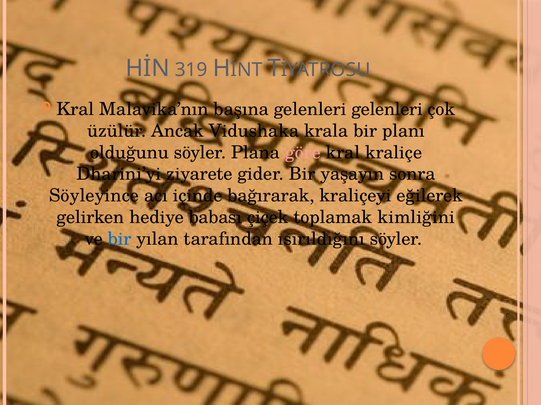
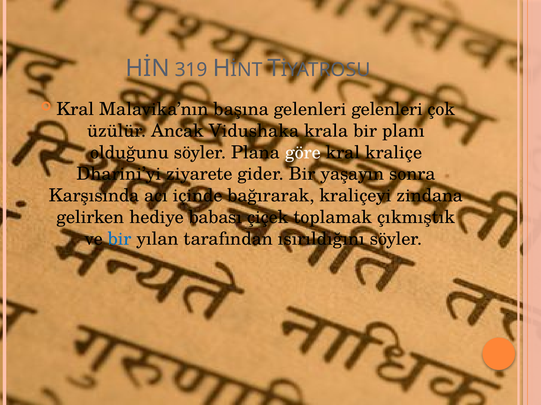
göre colour: pink -> white
Söyleyince: Söyleyince -> Karşısında
eğilerek: eğilerek -> zindana
kimliğini: kimliğini -> çıkmıştık
